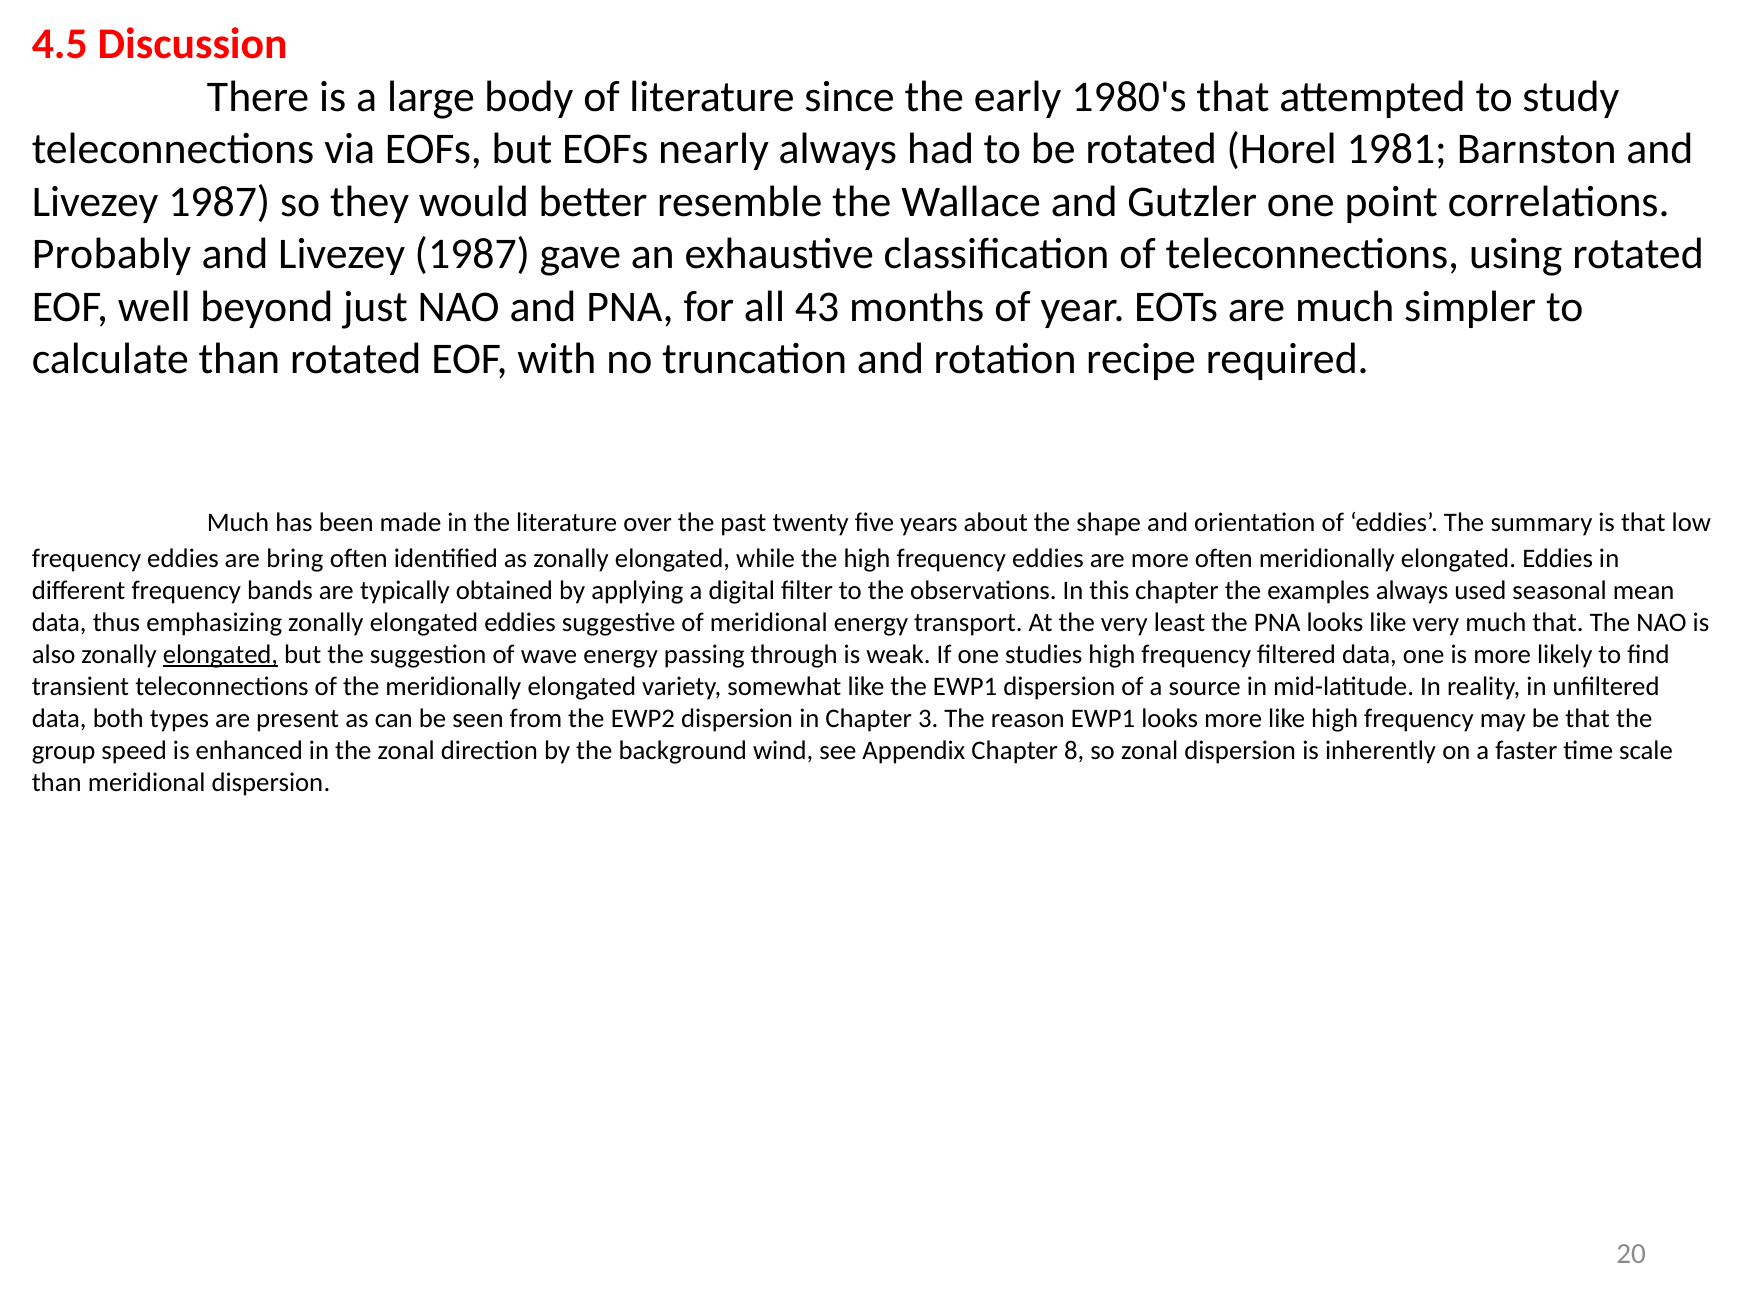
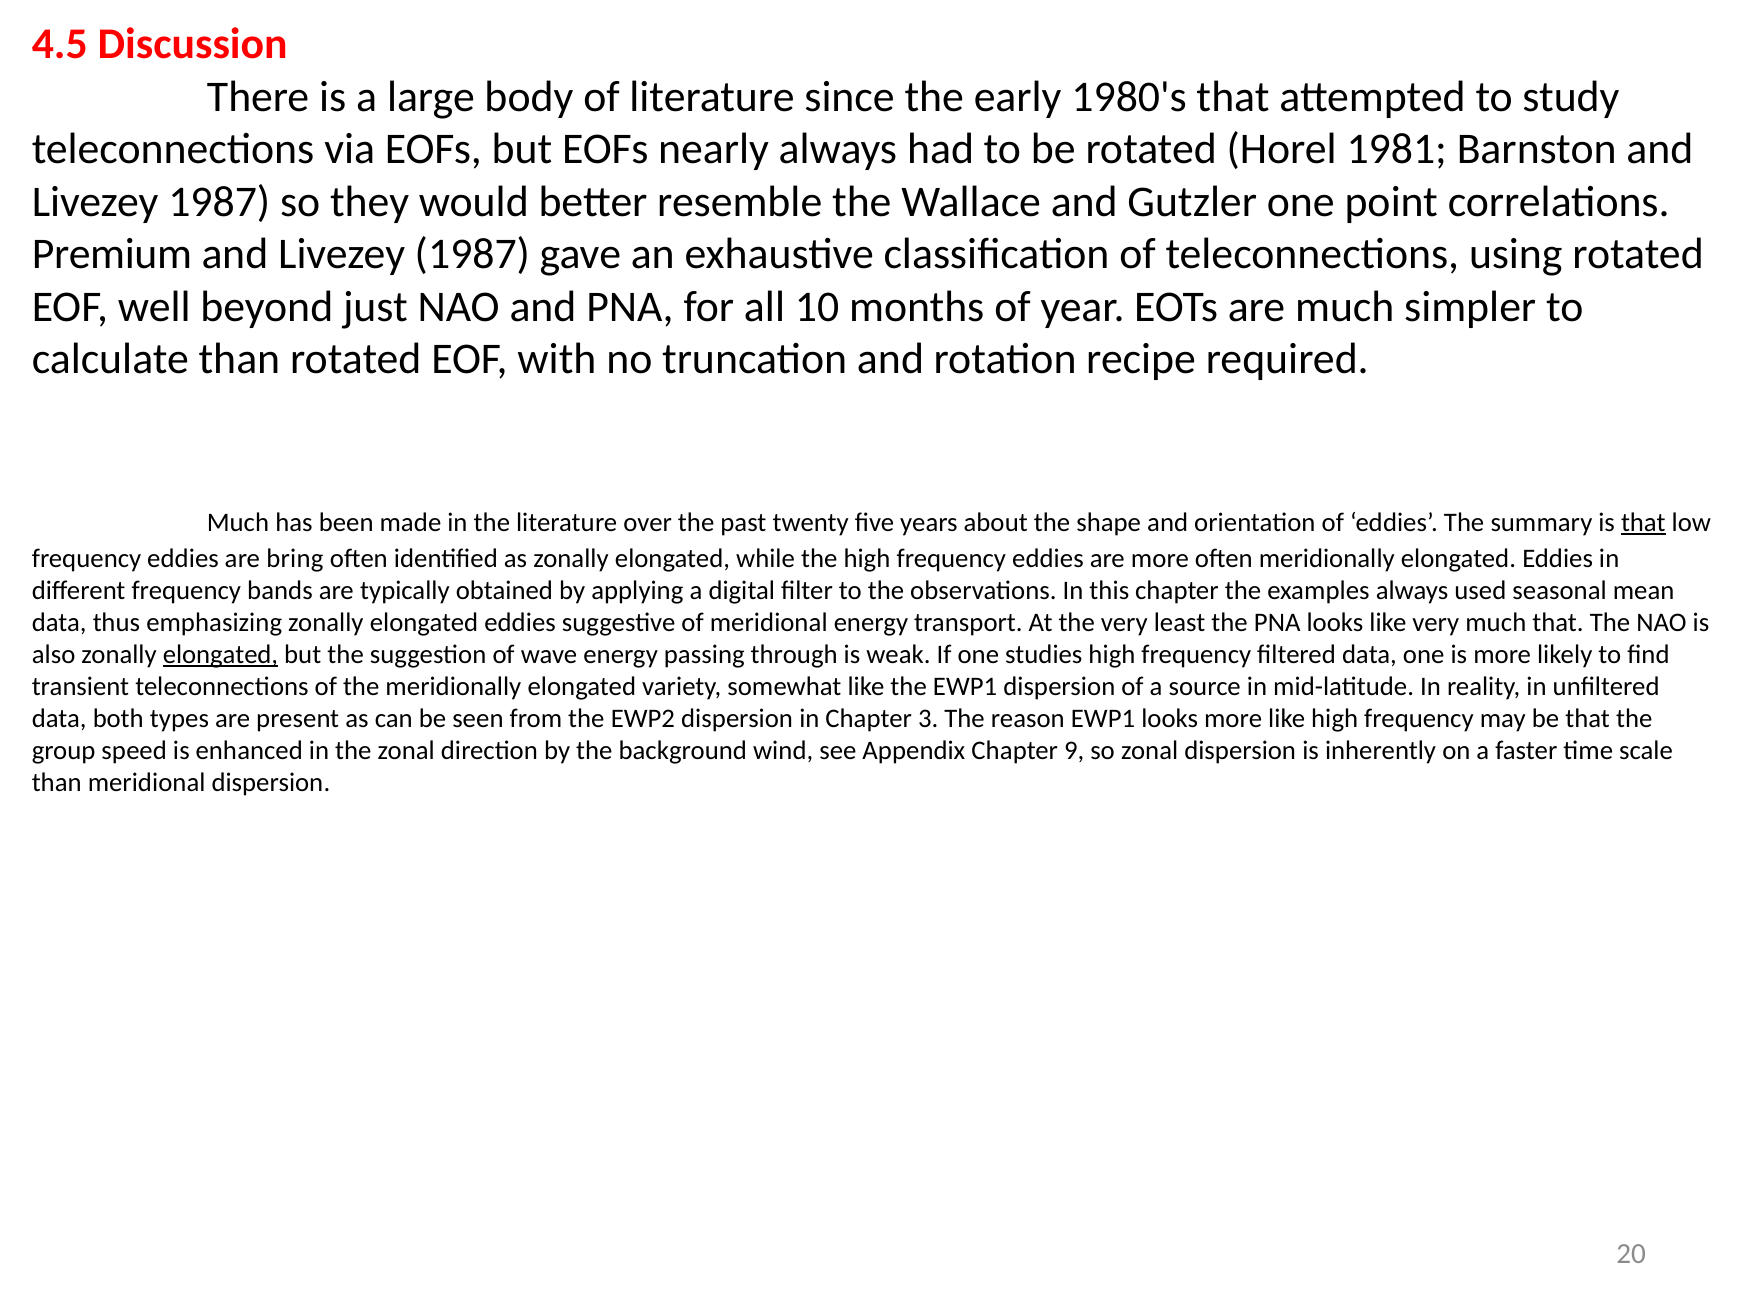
Probably: Probably -> Premium
43: 43 -> 10
that at (1643, 523) underline: none -> present
8: 8 -> 9
